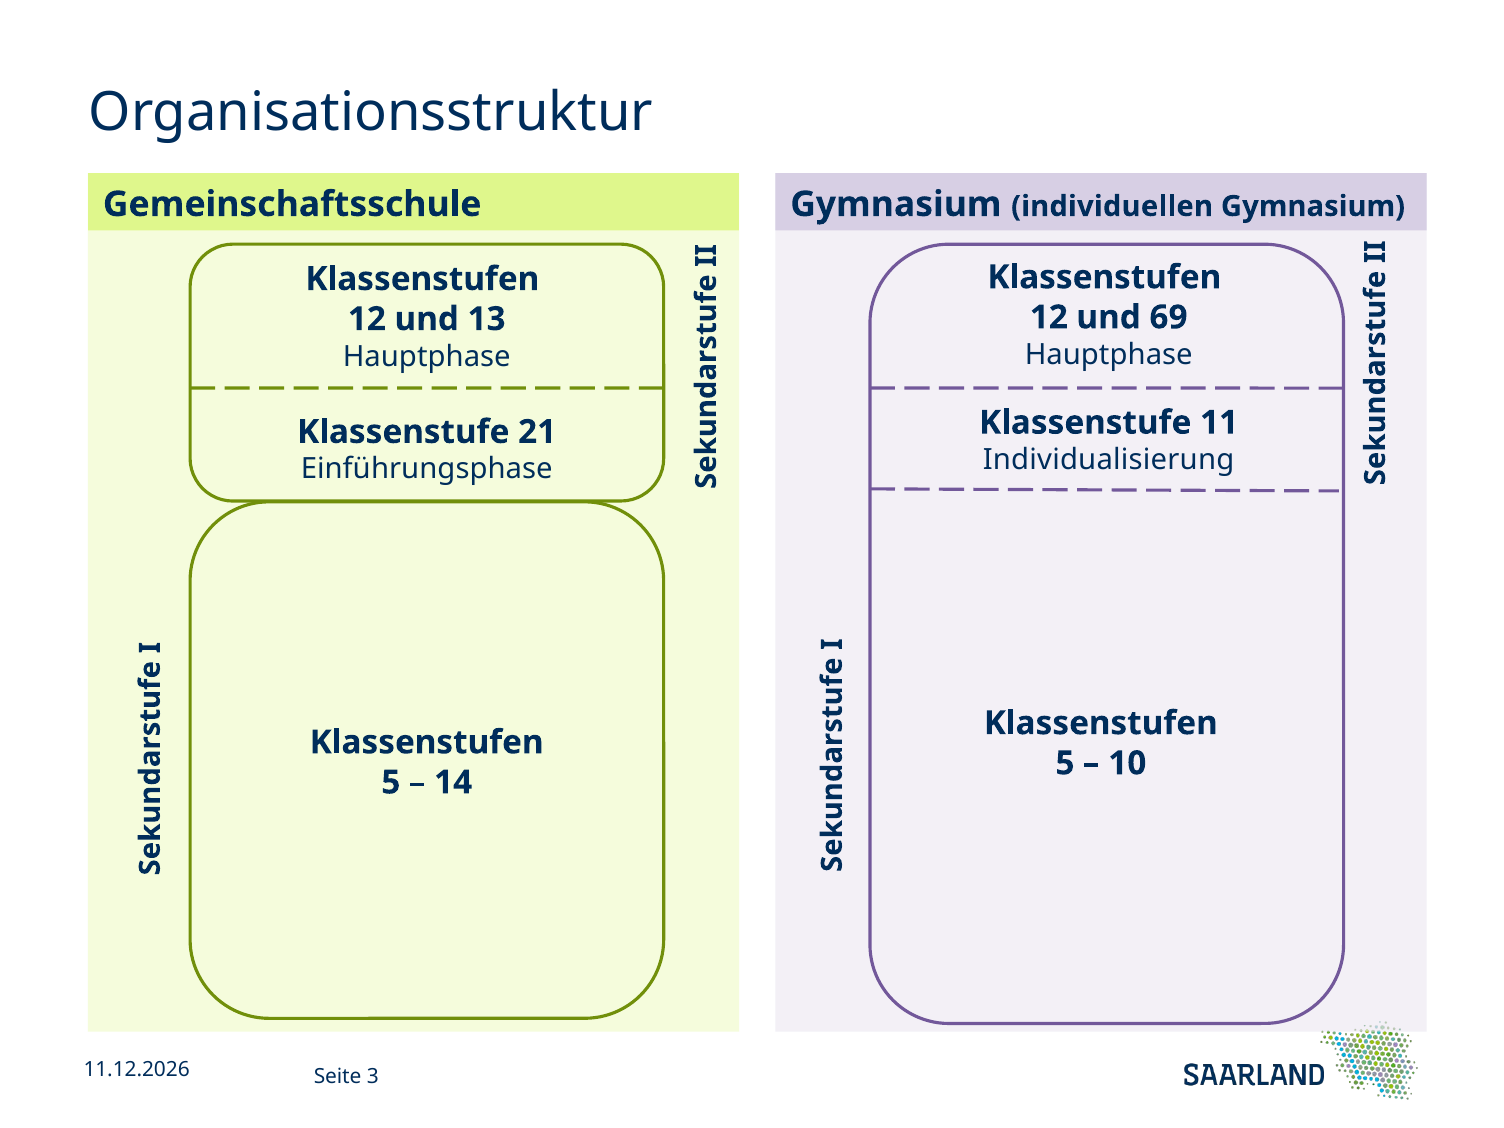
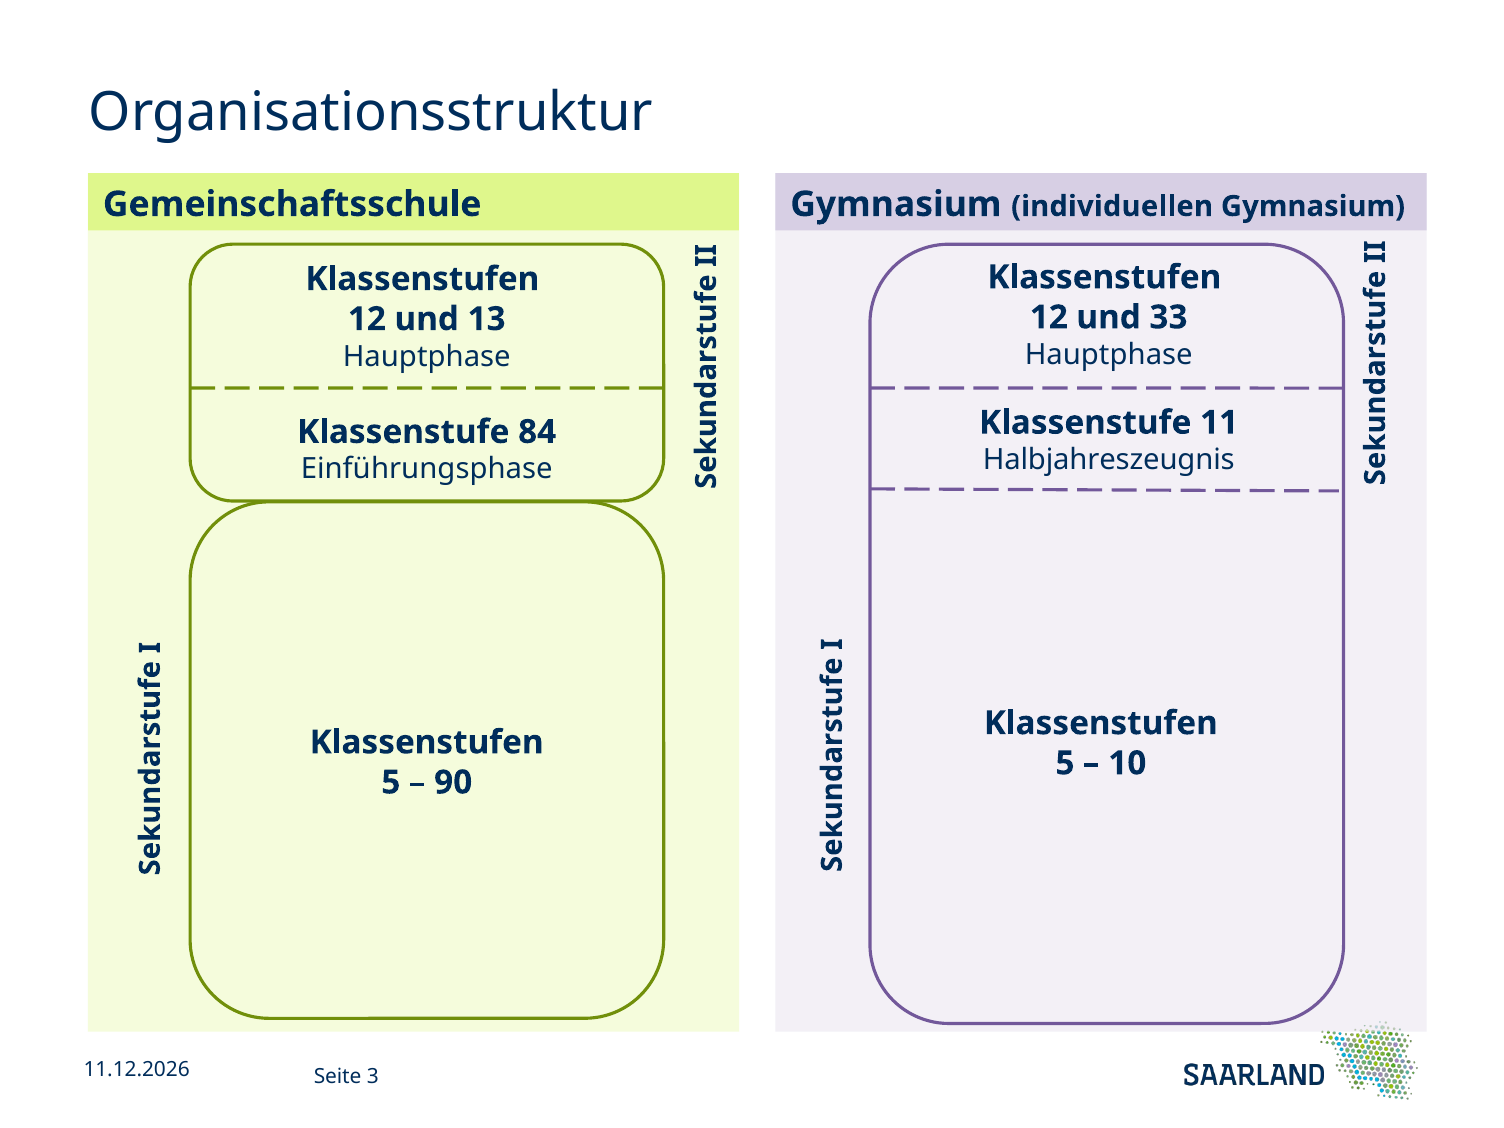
69: 69 -> 33
21: 21 -> 84
Individualisierung: Individualisierung -> Halbjahreszeugnis
14: 14 -> 90
